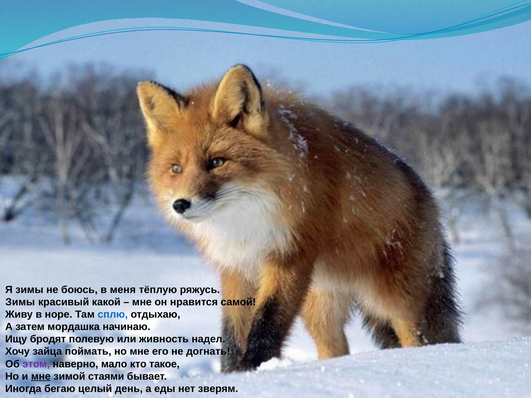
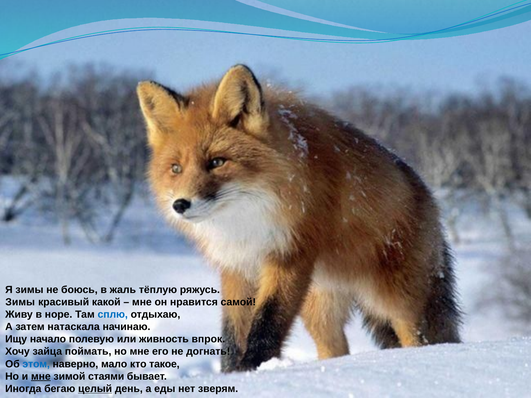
меня: меня -> жаль
мордашка: мордашка -> натаскала
бродят: бродят -> начало
надел: надел -> впрок
этом colour: purple -> blue
целый underline: none -> present
